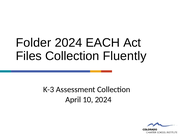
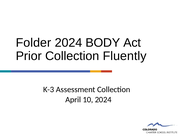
EACH: EACH -> BODY
Files: Files -> Prior
